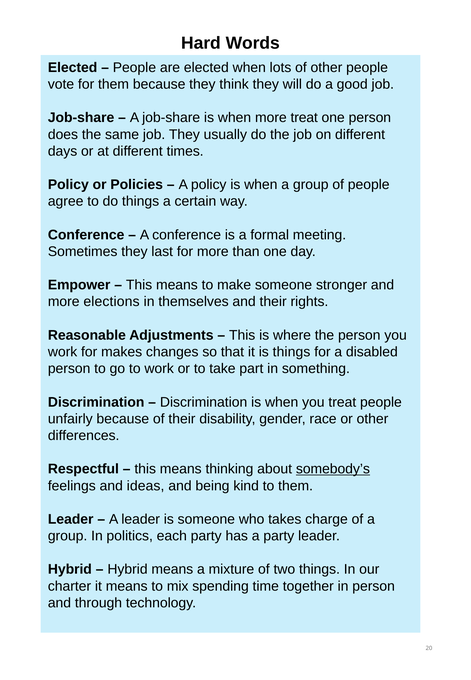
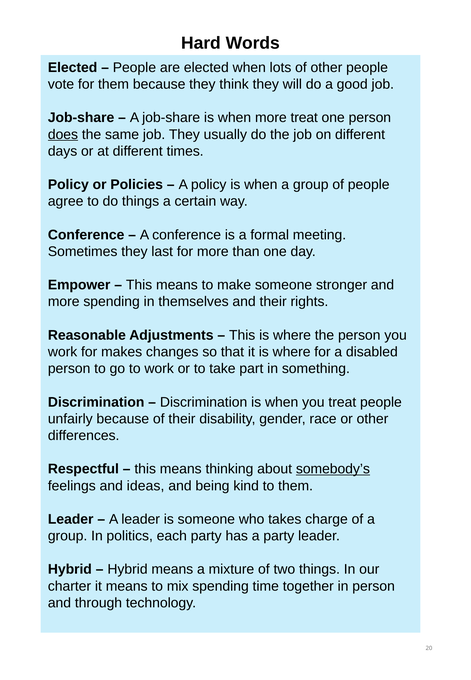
does underline: none -> present
more elections: elections -> spending
it is things: things -> where
